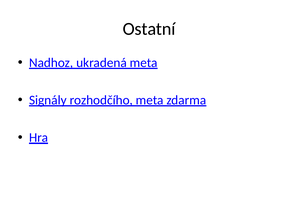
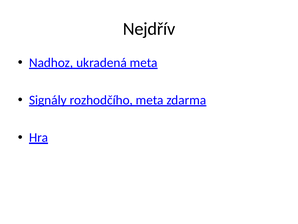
Ostatní: Ostatní -> Nejdřív
